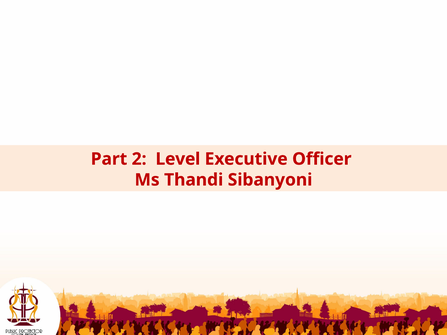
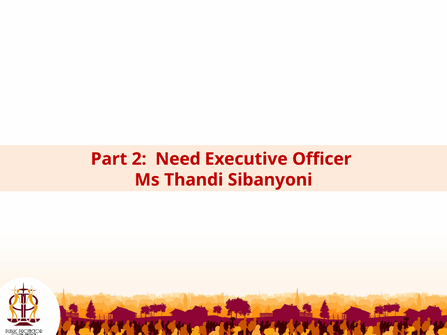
Level: Level -> Need
